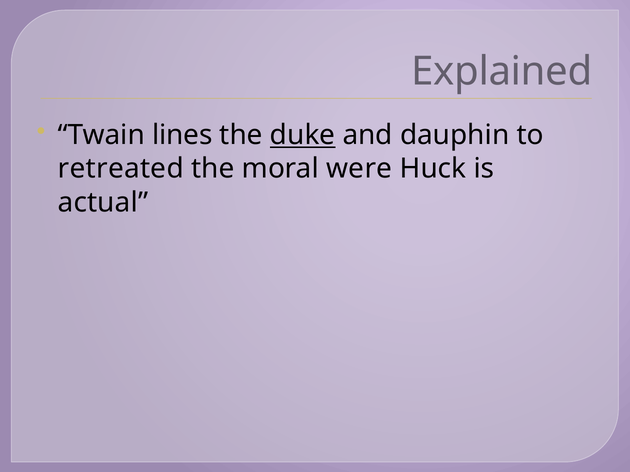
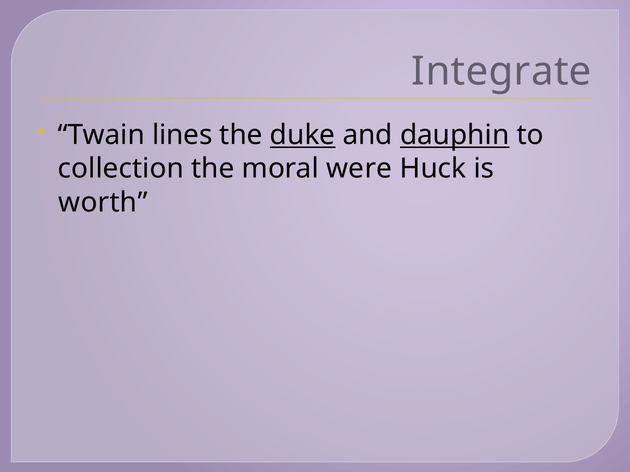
Explained: Explained -> Integrate
dauphin underline: none -> present
retreated: retreated -> collection
actual: actual -> worth
